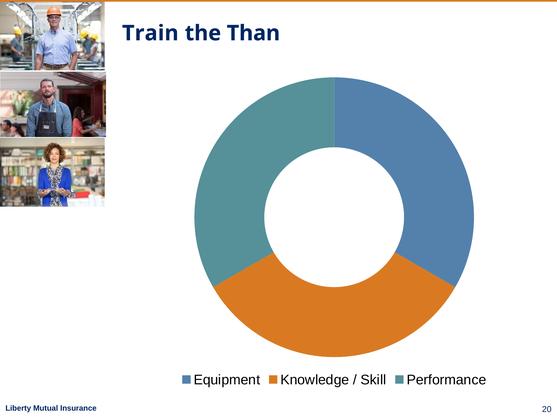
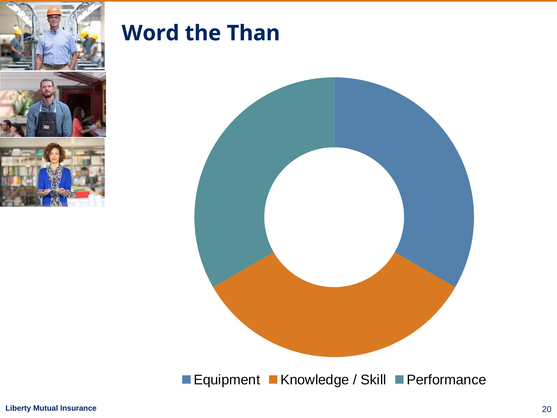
Train: Train -> Word
